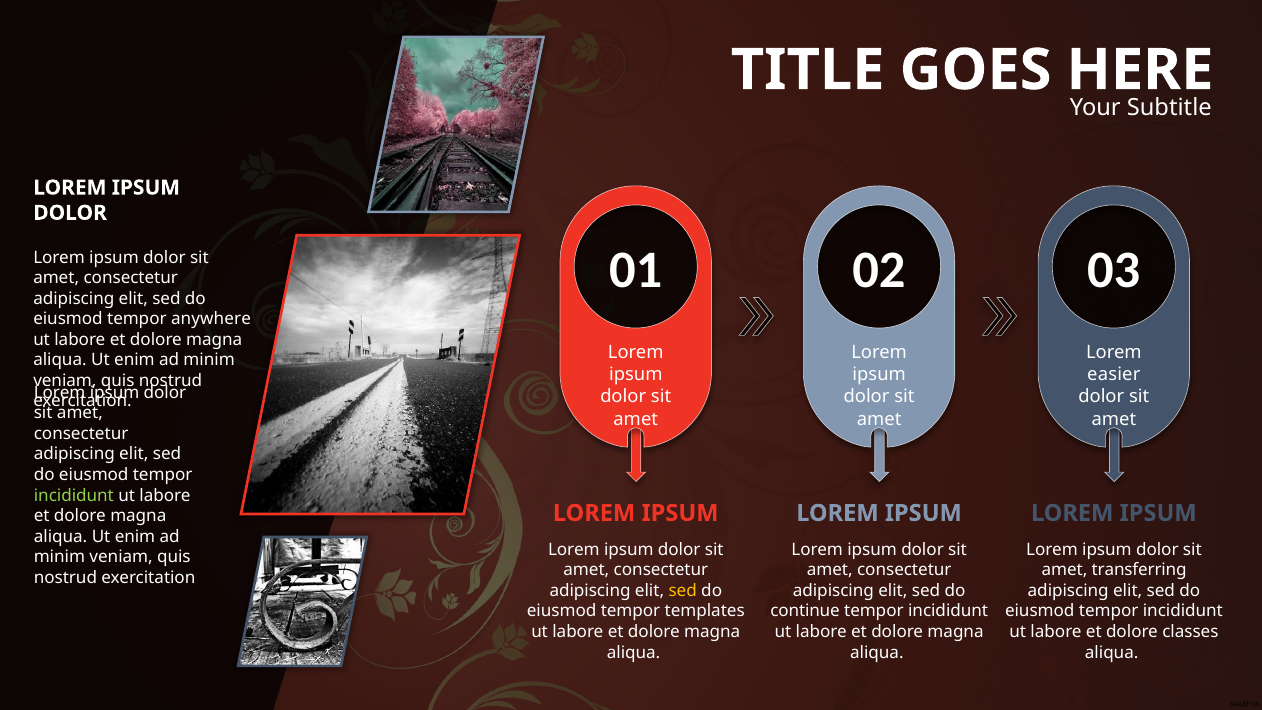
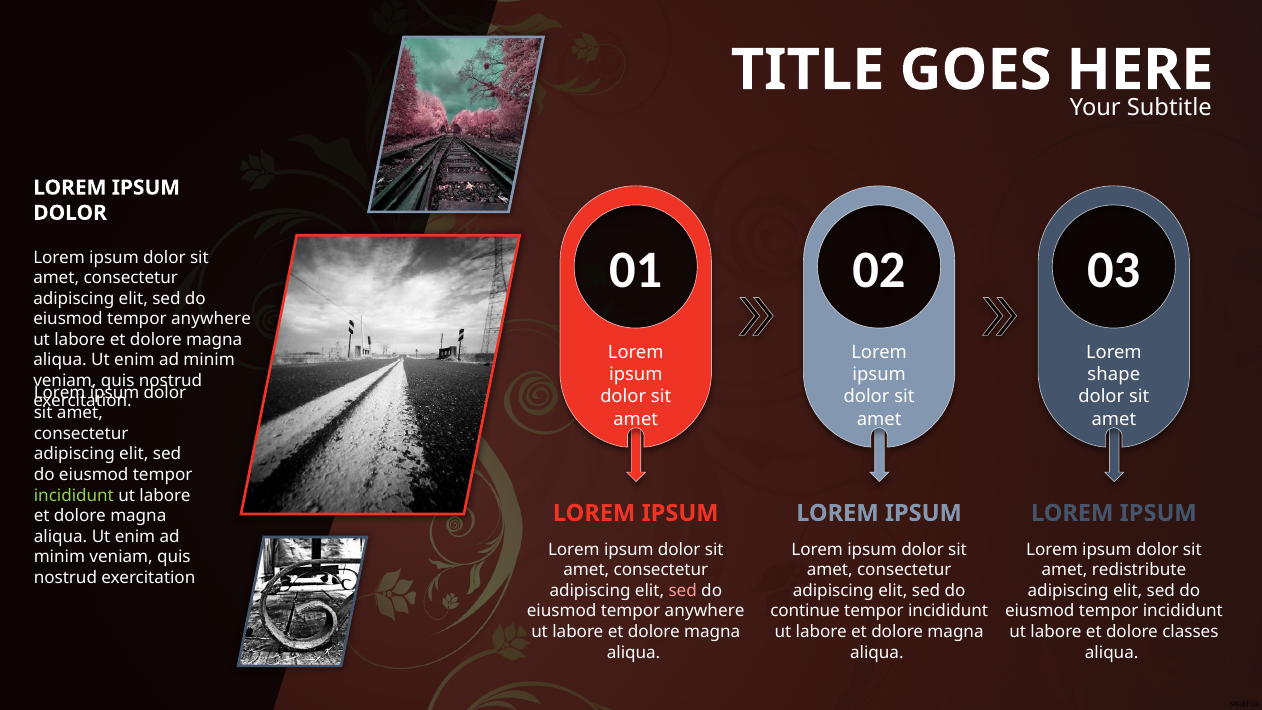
easier: easier -> shape
transferring: transferring -> redistribute
sed at (683, 591) colour: yellow -> pink
templates at (705, 611): templates -> anywhere
